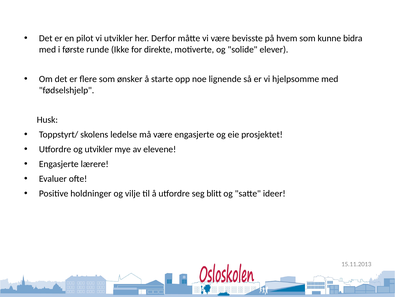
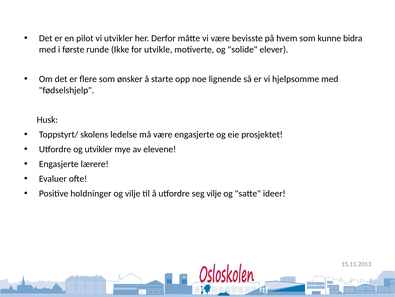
direkte: direkte -> utvikle
seg blitt: blitt -> vilje
